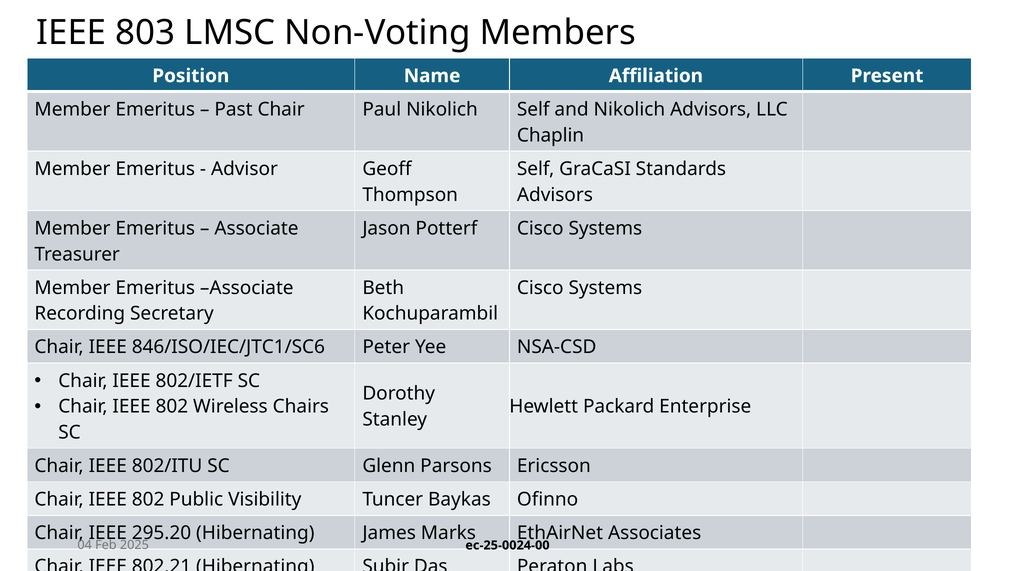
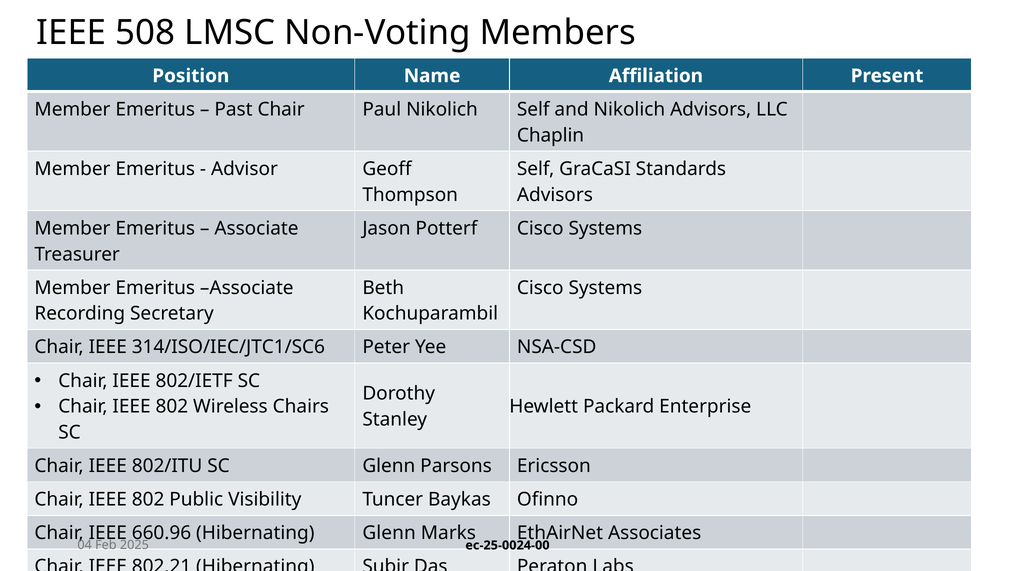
803: 803 -> 508
846/ISO/IEC/JTC1/SC6: 846/ISO/IEC/JTC1/SC6 -> 314/ISO/IEC/JTC1/SC6
295.20: 295.20 -> 660.96
Hibernating James: James -> Glenn
